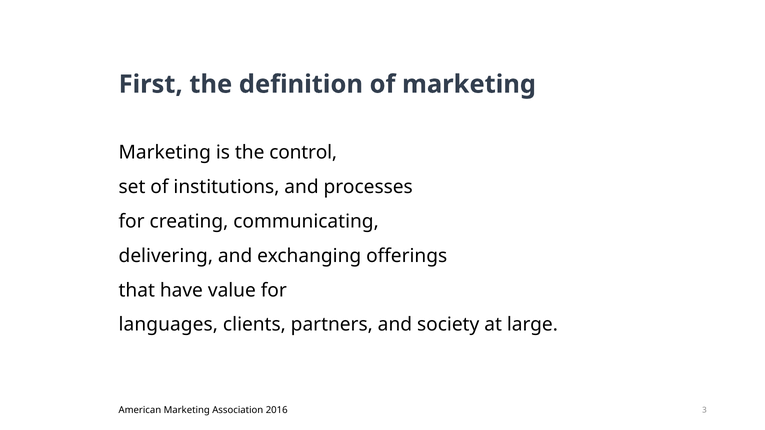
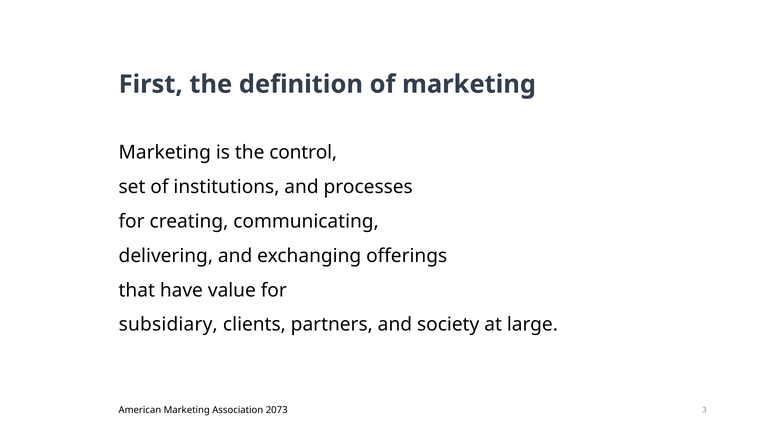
languages: languages -> subsidiary
2016: 2016 -> 2073
